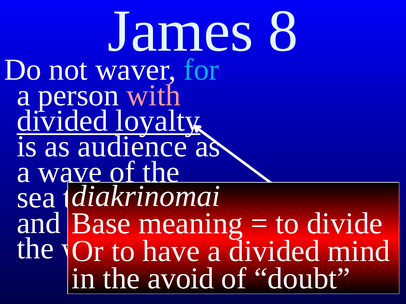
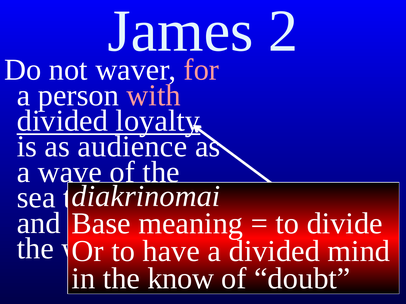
8: 8 -> 2
for colour: light blue -> pink
avoid: avoid -> know
